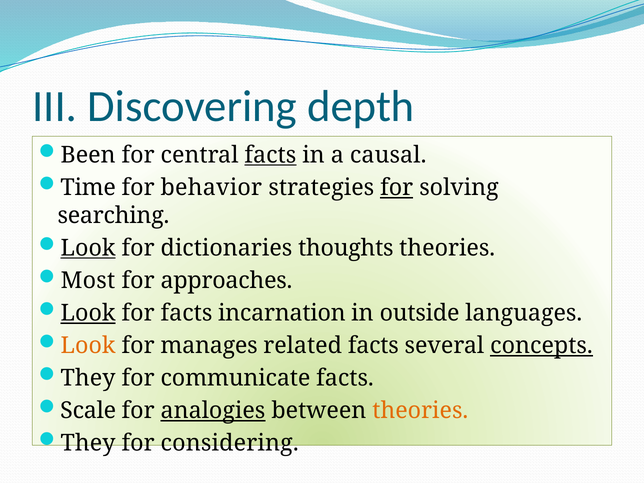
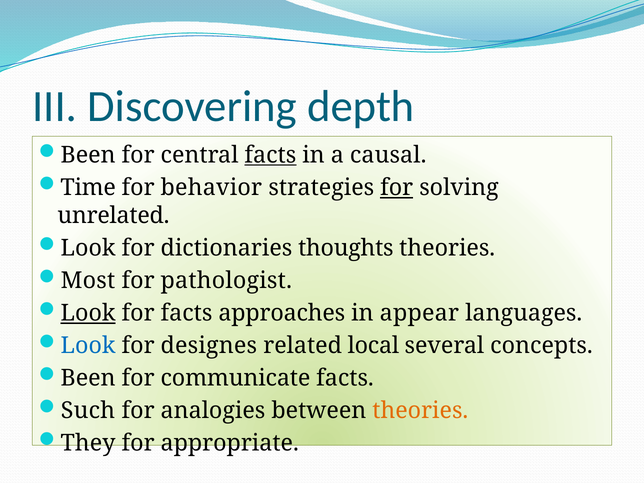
searching: searching -> unrelated
Look at (88, 248) underline: present -> none
approaches: approaches -> pathologist
incarnation: incarnation -> approaches
outside: outside -> appear
Look at (88, 346) colour: orange -> blue
manages: manages -> designes
related facts: facts -> local
concepts underline: present -> none
They at (88, 378): They -> Been
Scale: Scale -> Such
analogies underline: present -> none
considering: considering -> appropriate
